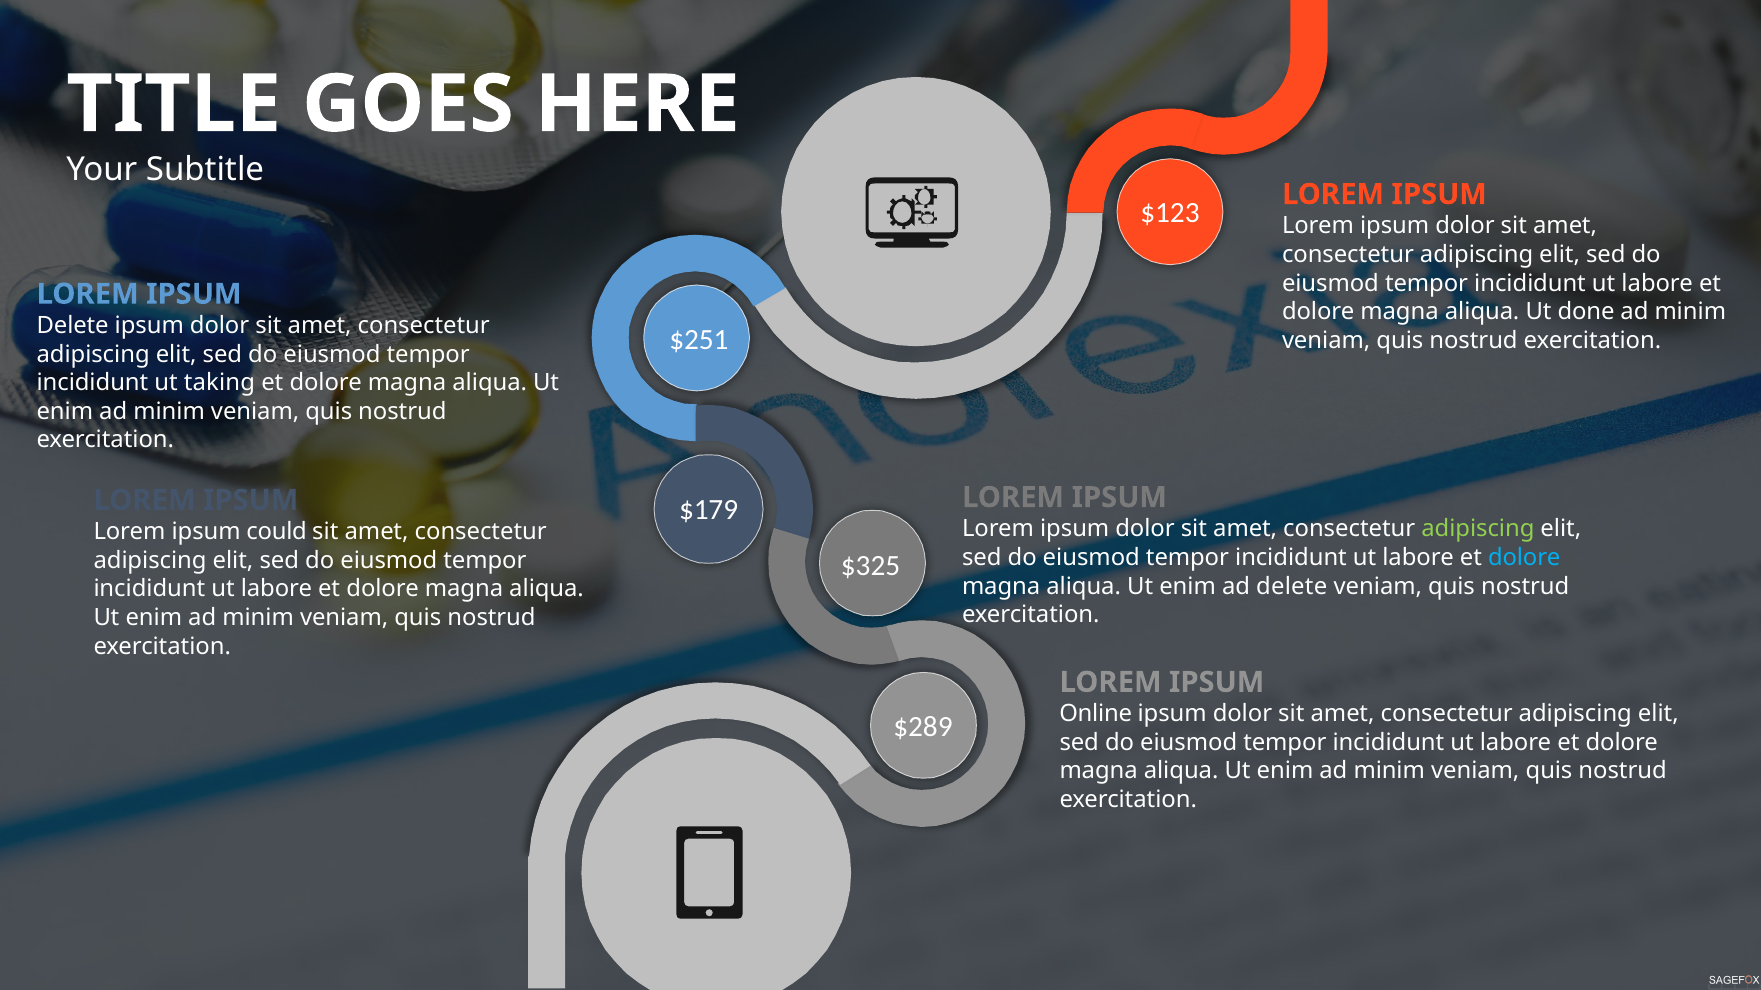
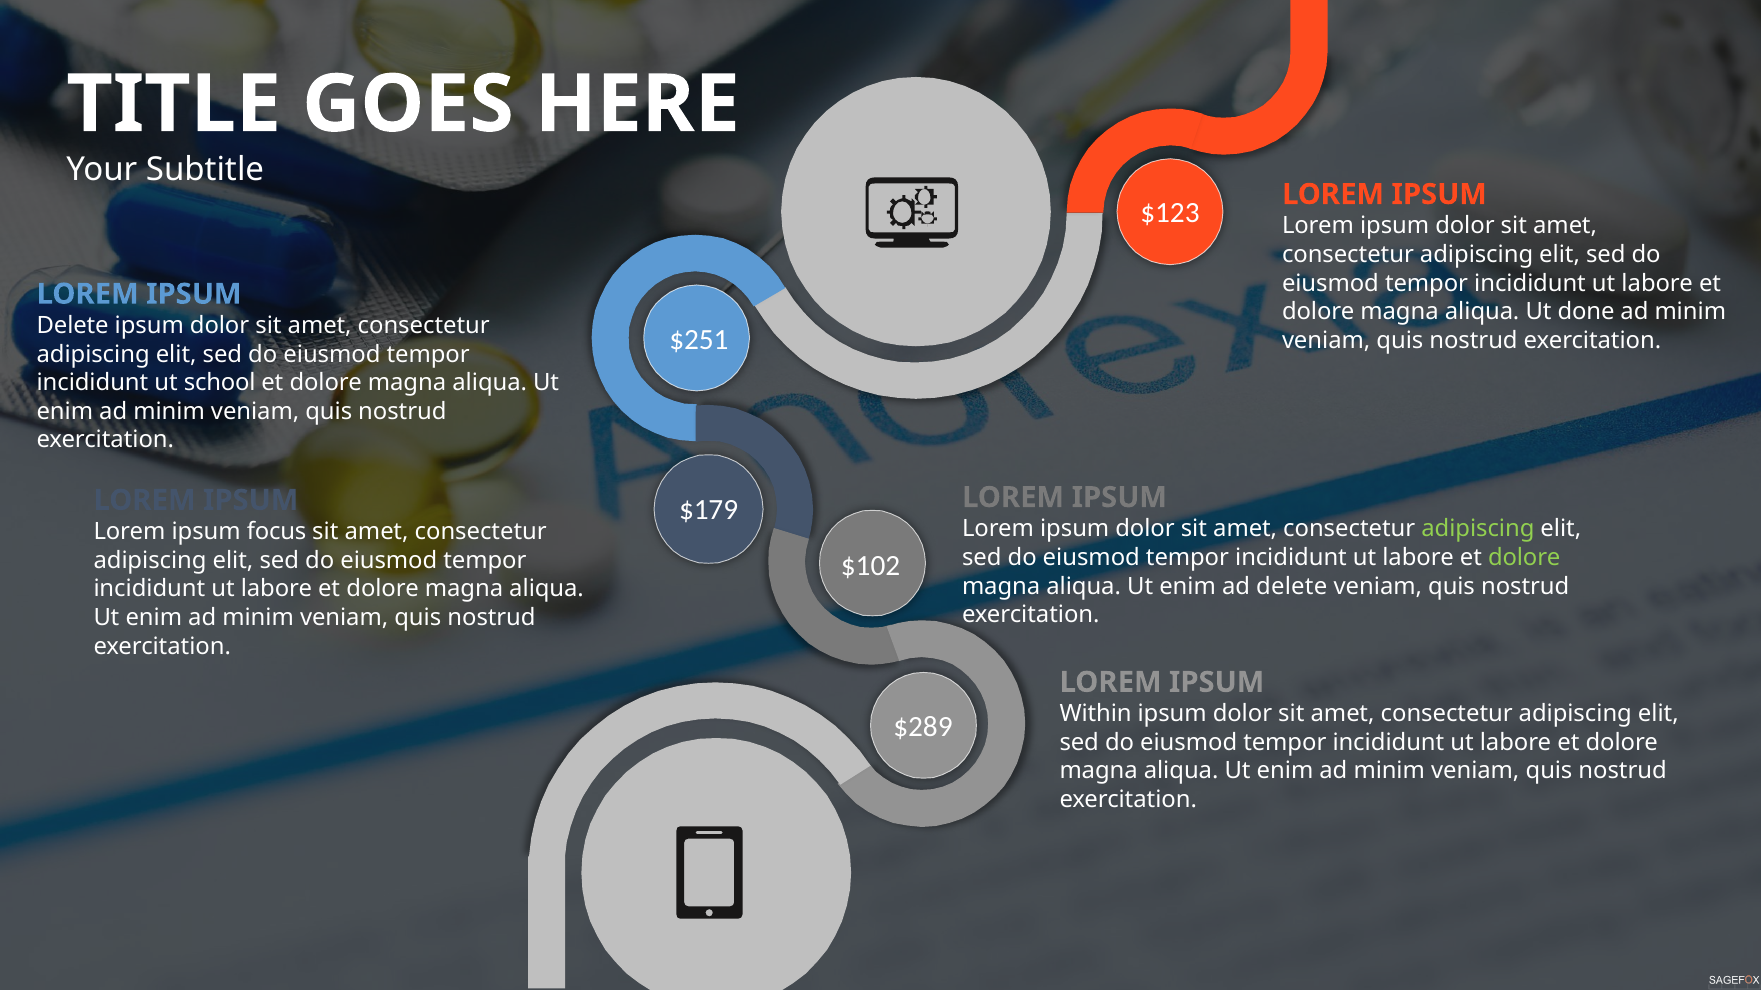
taking: taking -> school
could: could -> focus
dolore at (1524, 558) colour: light blue -> light green
$325: $325 -> $102
Online: Online -> Within
